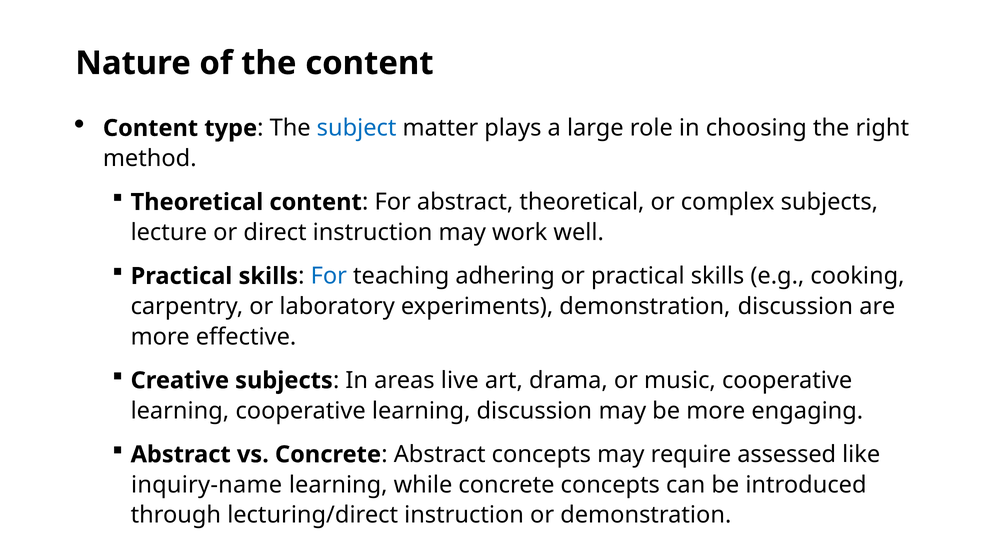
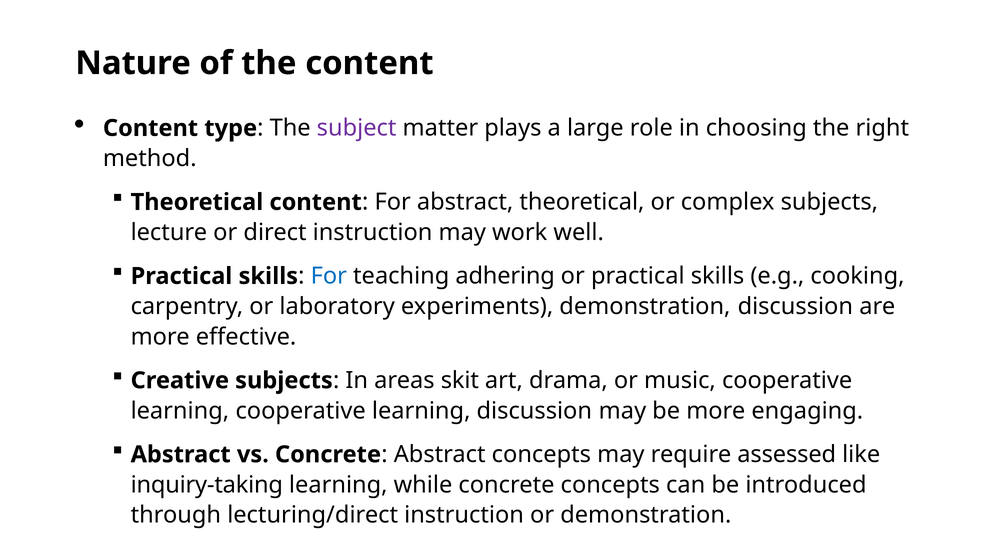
subject colour: blue -> purple
live: live -> skit
inquiry-name: inquiry-name -> inquiry-taking
